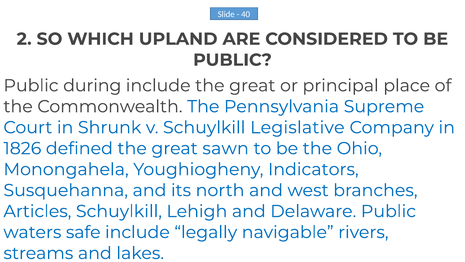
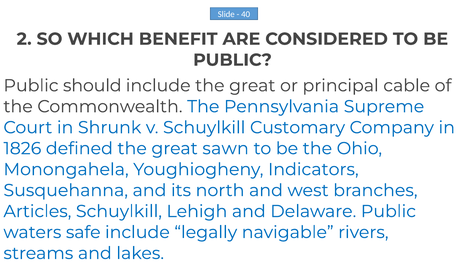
UPLAND: UPLAND -> BENEFIT
during: during -> should
place: place -> cable
Legislative: Legislative -> Customary
